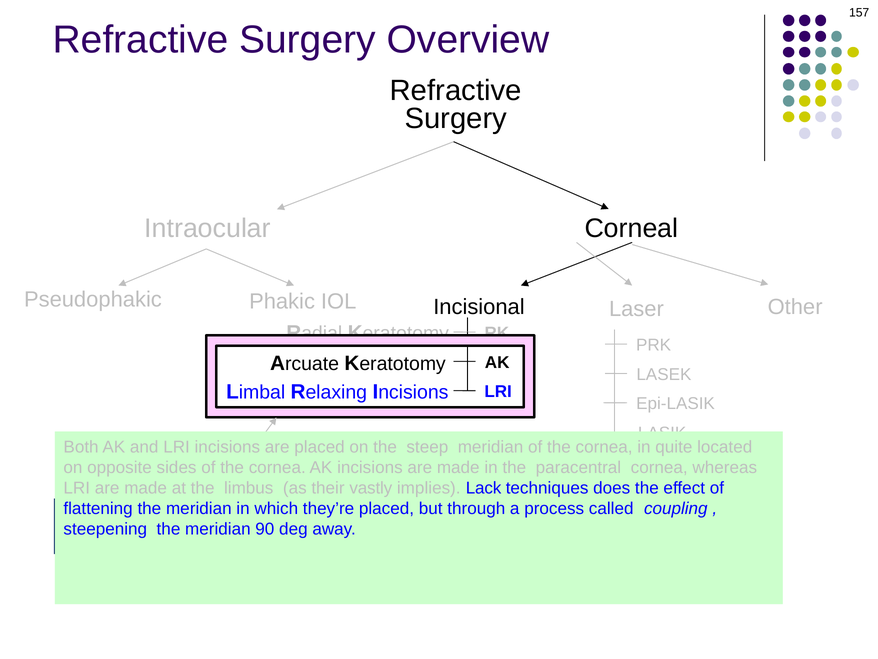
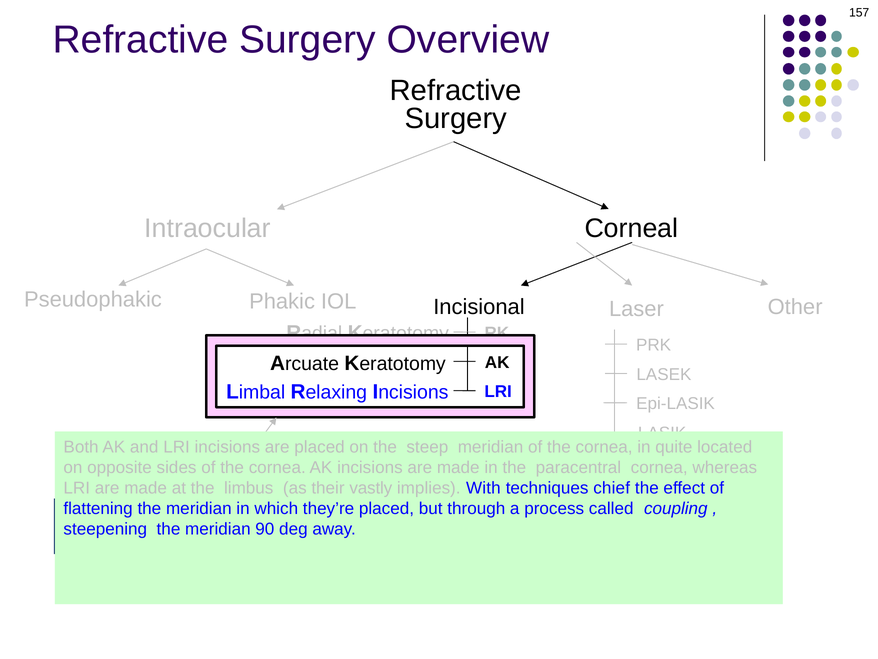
Lack: Lack -> With
does: does -> chief
